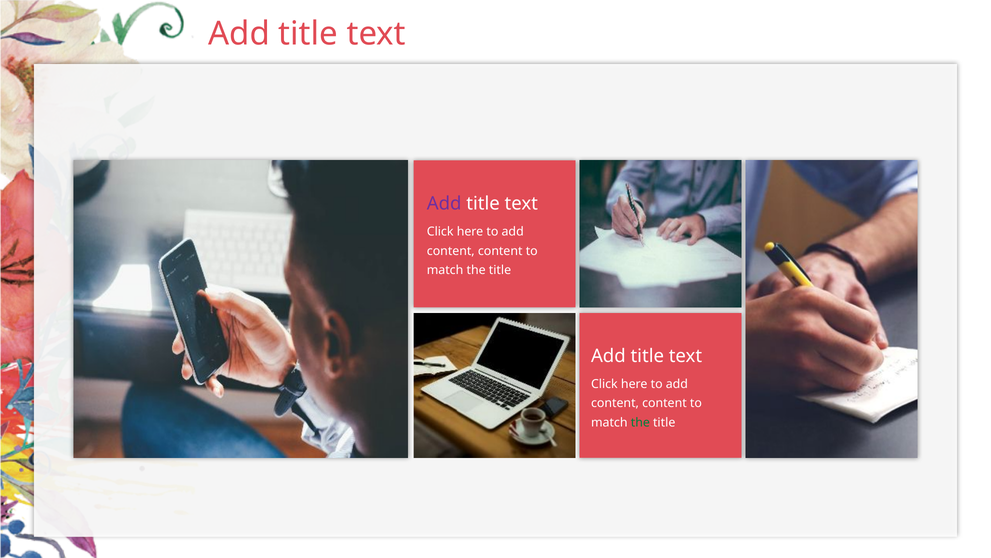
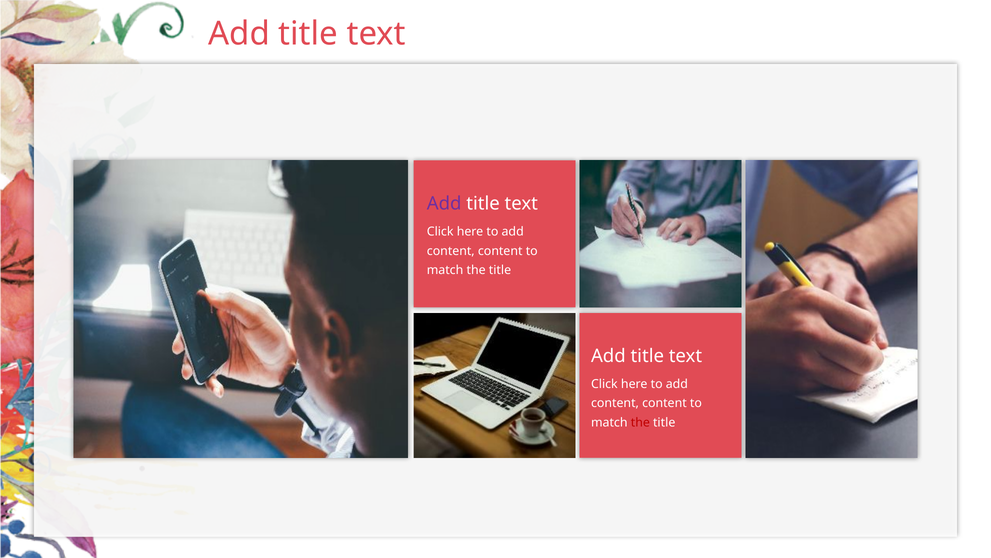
the at (640, 422) colour: green -> red
